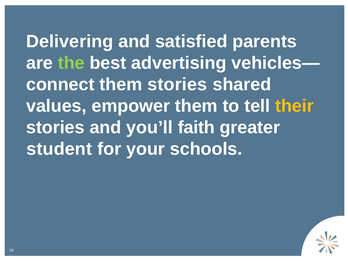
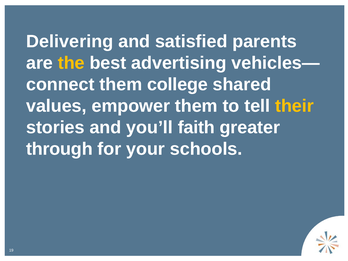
the colour: light green -> yellow
them stories: stories -> college
student: student -> through
